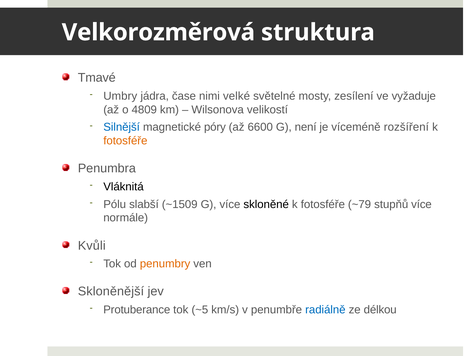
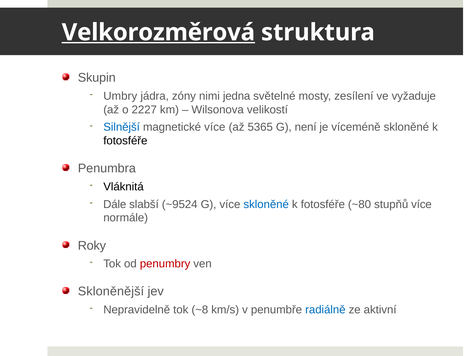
Velkorozměrová underline: none -> present
Tmavé: Tmavé -> Skupin
čase: čase -> zóny
velké: velké -> jedna
4809: 4809 -> 2227
magnetické póry: póry -> více
6600: 6600 -> 5365
víceméně rozšíření: rozšíření -> skloněné
fotosféře at (125, 141) colour: orange -> black
Pólu: Pólu -> Dále
~1509: ~1509 -> ~9524
skloněné at (266, 204) colour: black -> blue
~79: ~79 -> ~80
Kvůli: Kvůli -> Roky
penumbry colour: orange -> red
Protuberance: Protuberance -> Nepravidelně
~5: ~5 -> ~8
délkou: délkou -> aktivní
